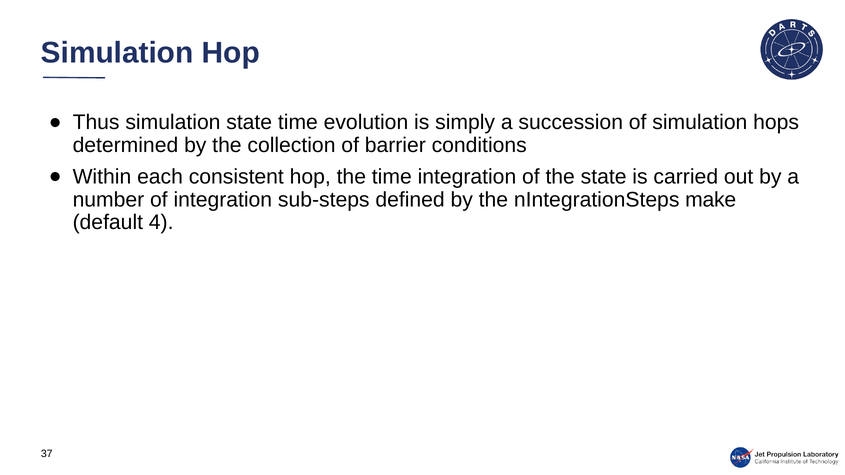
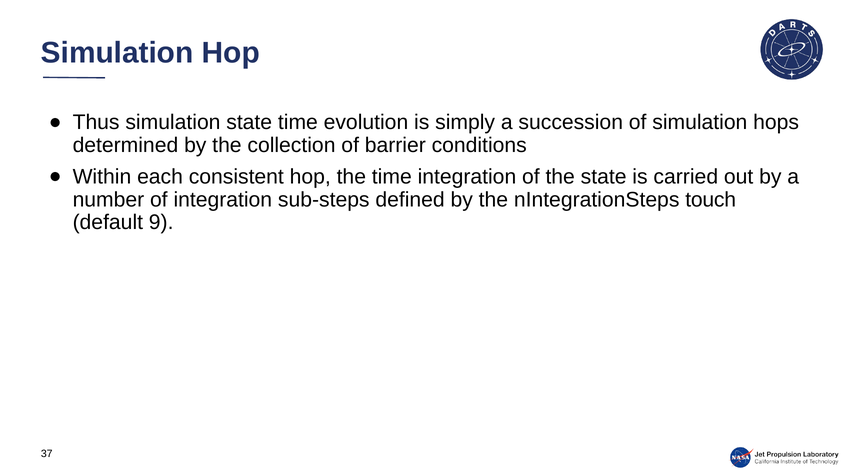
make: make -> touch
4: 4 -> 9
